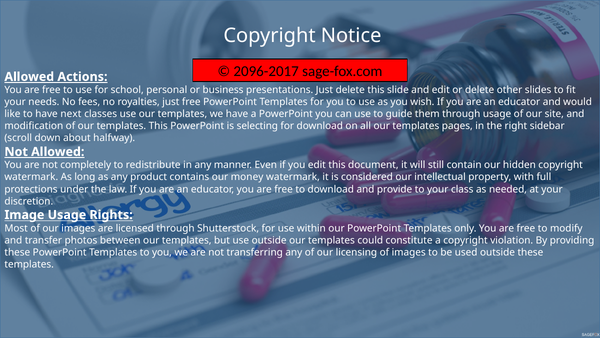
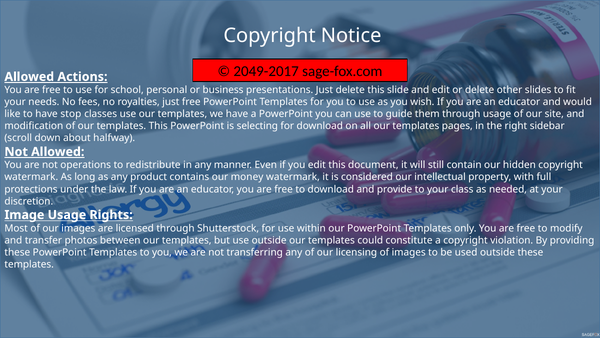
2096-2017: 2096-2017 -> 2049-2017
next: next -> stop
completely: completely -> operations
